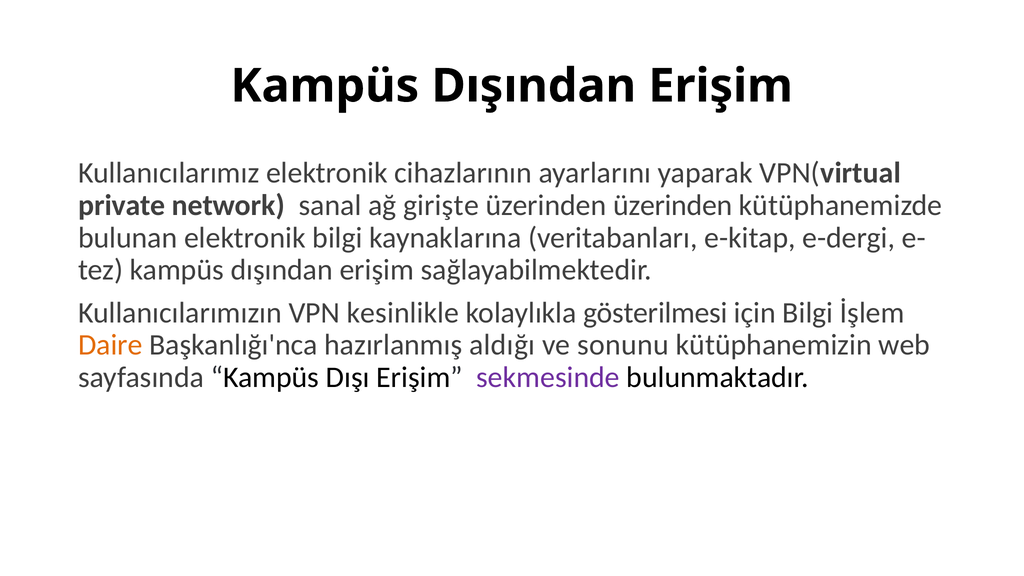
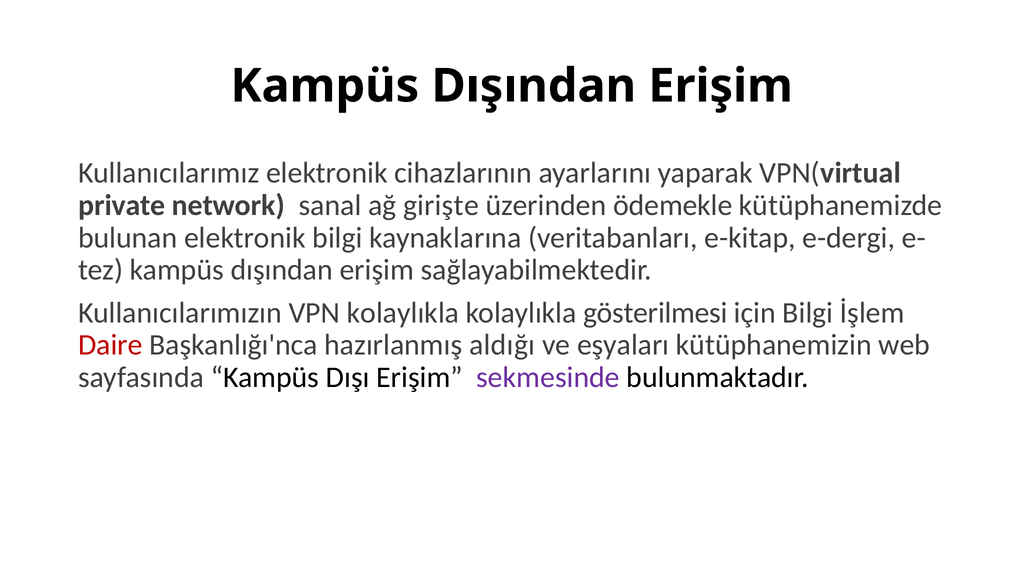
üzerinden üzerinden: üzerinden -> ödemekle
VPN kesinlikle: kesinlikle -> kolaylıkla
Daire colour: orange -> red
sonunu: sonunu -> eşyaları
